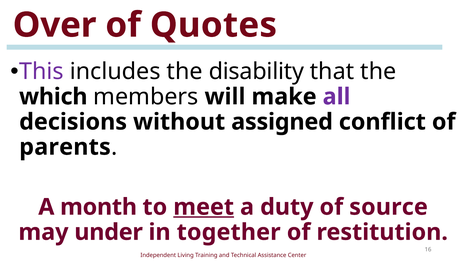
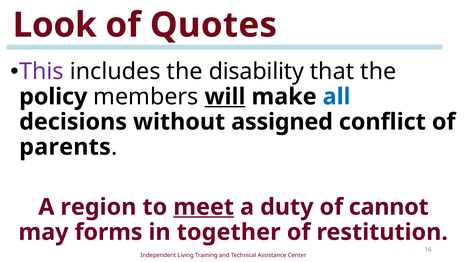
Over: Over -> Look
which: which -> policy
will underline: none -> present
all colour: purple -> blue
month: month -> region
source: source -> cannot
under: under -> forms
